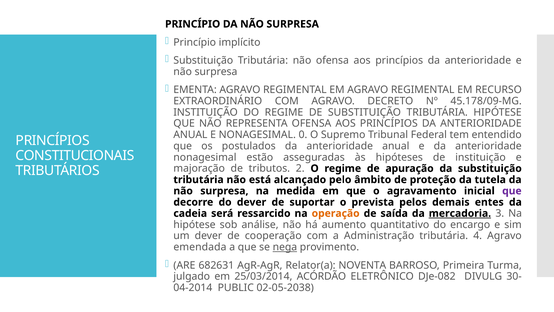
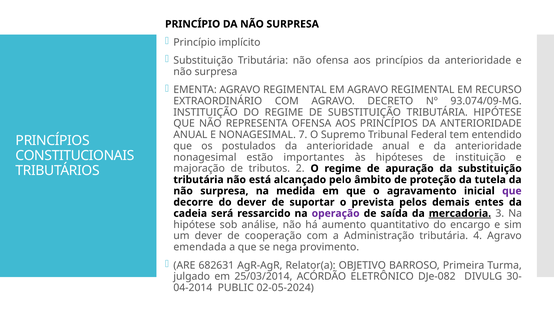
45.178/09-MG: 45.178/09-MG -> 93.074/09-MG
0: 0 -> 7
asseguradas: asseguradas -> importantes
operação colour: orange -> purple
nega underline: present -> none
NOVENTA: NOVENTA -> OBJETIVO
02-05-2038: 02-05-2038 -> 02-05-2024
